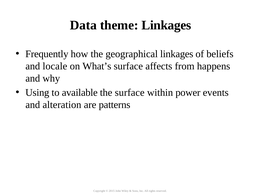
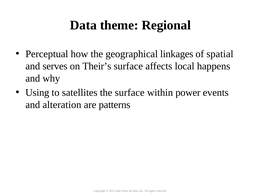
theme Linkages: Linkages -> Regional
Frequently: Frequently -> Perceptual
beliefs: beliefs -> spatial
locale: locale -> serves
What’s: What’s -> Their’s
from: from -> local
available: available -> satellites
